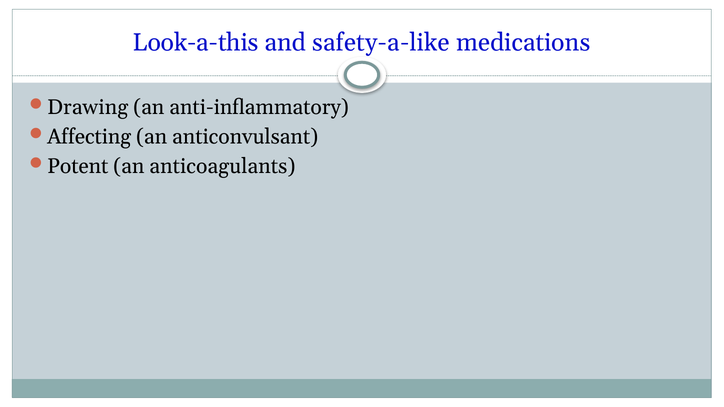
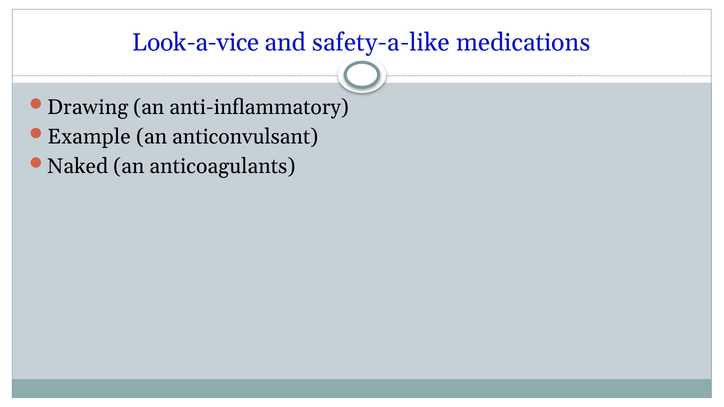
Look-a-this: Look-a-this -> Look-a-vice
Affecting: Affecting -> Example
Potent: Potent -> Naked
